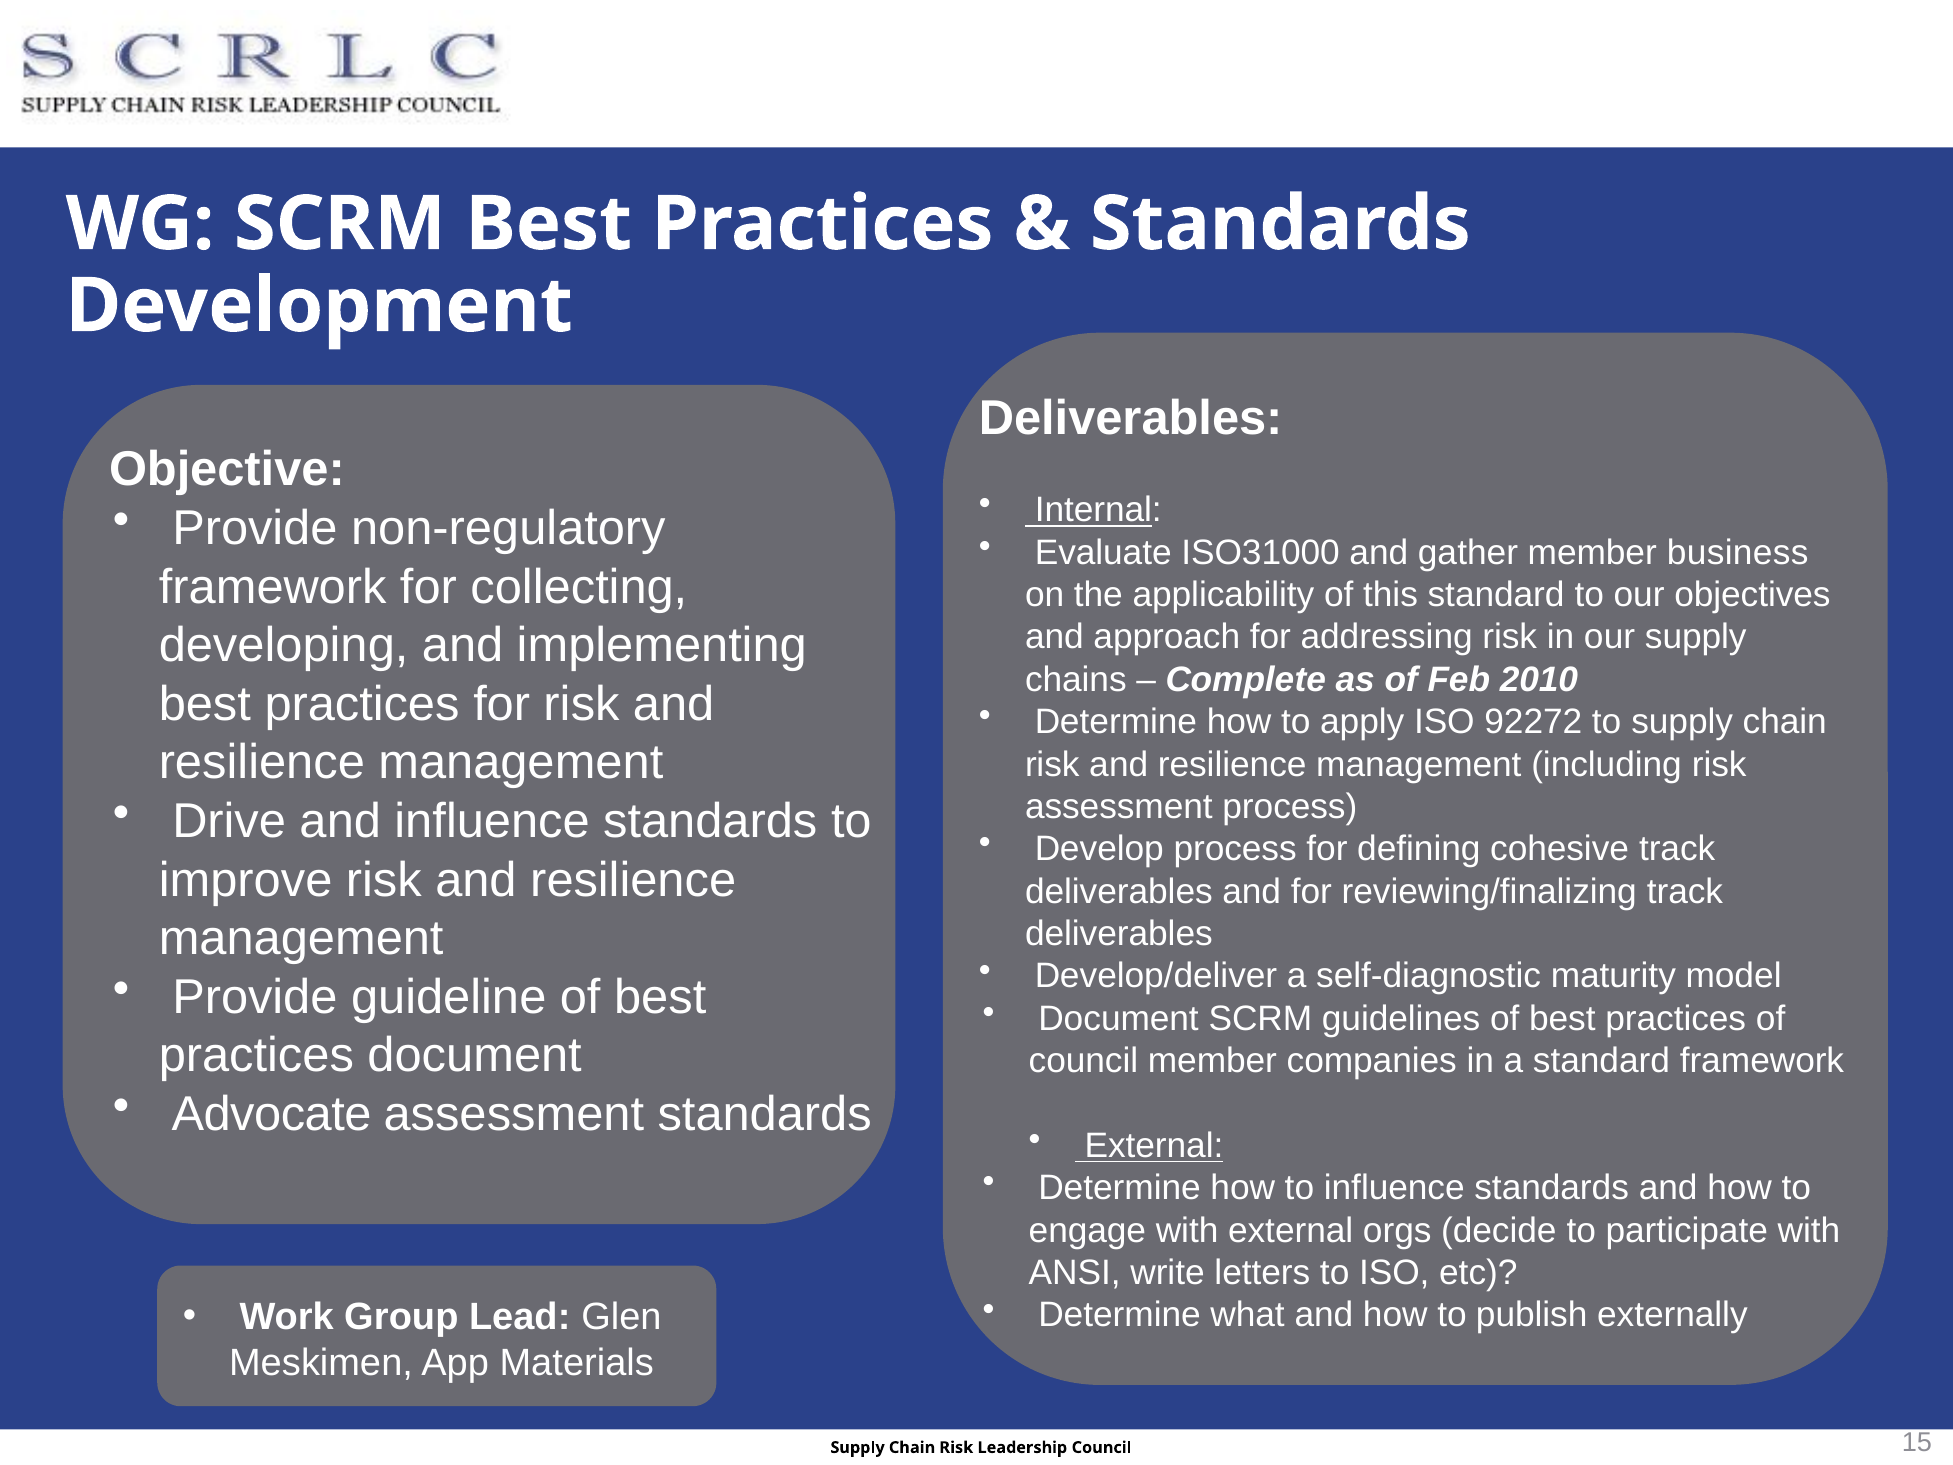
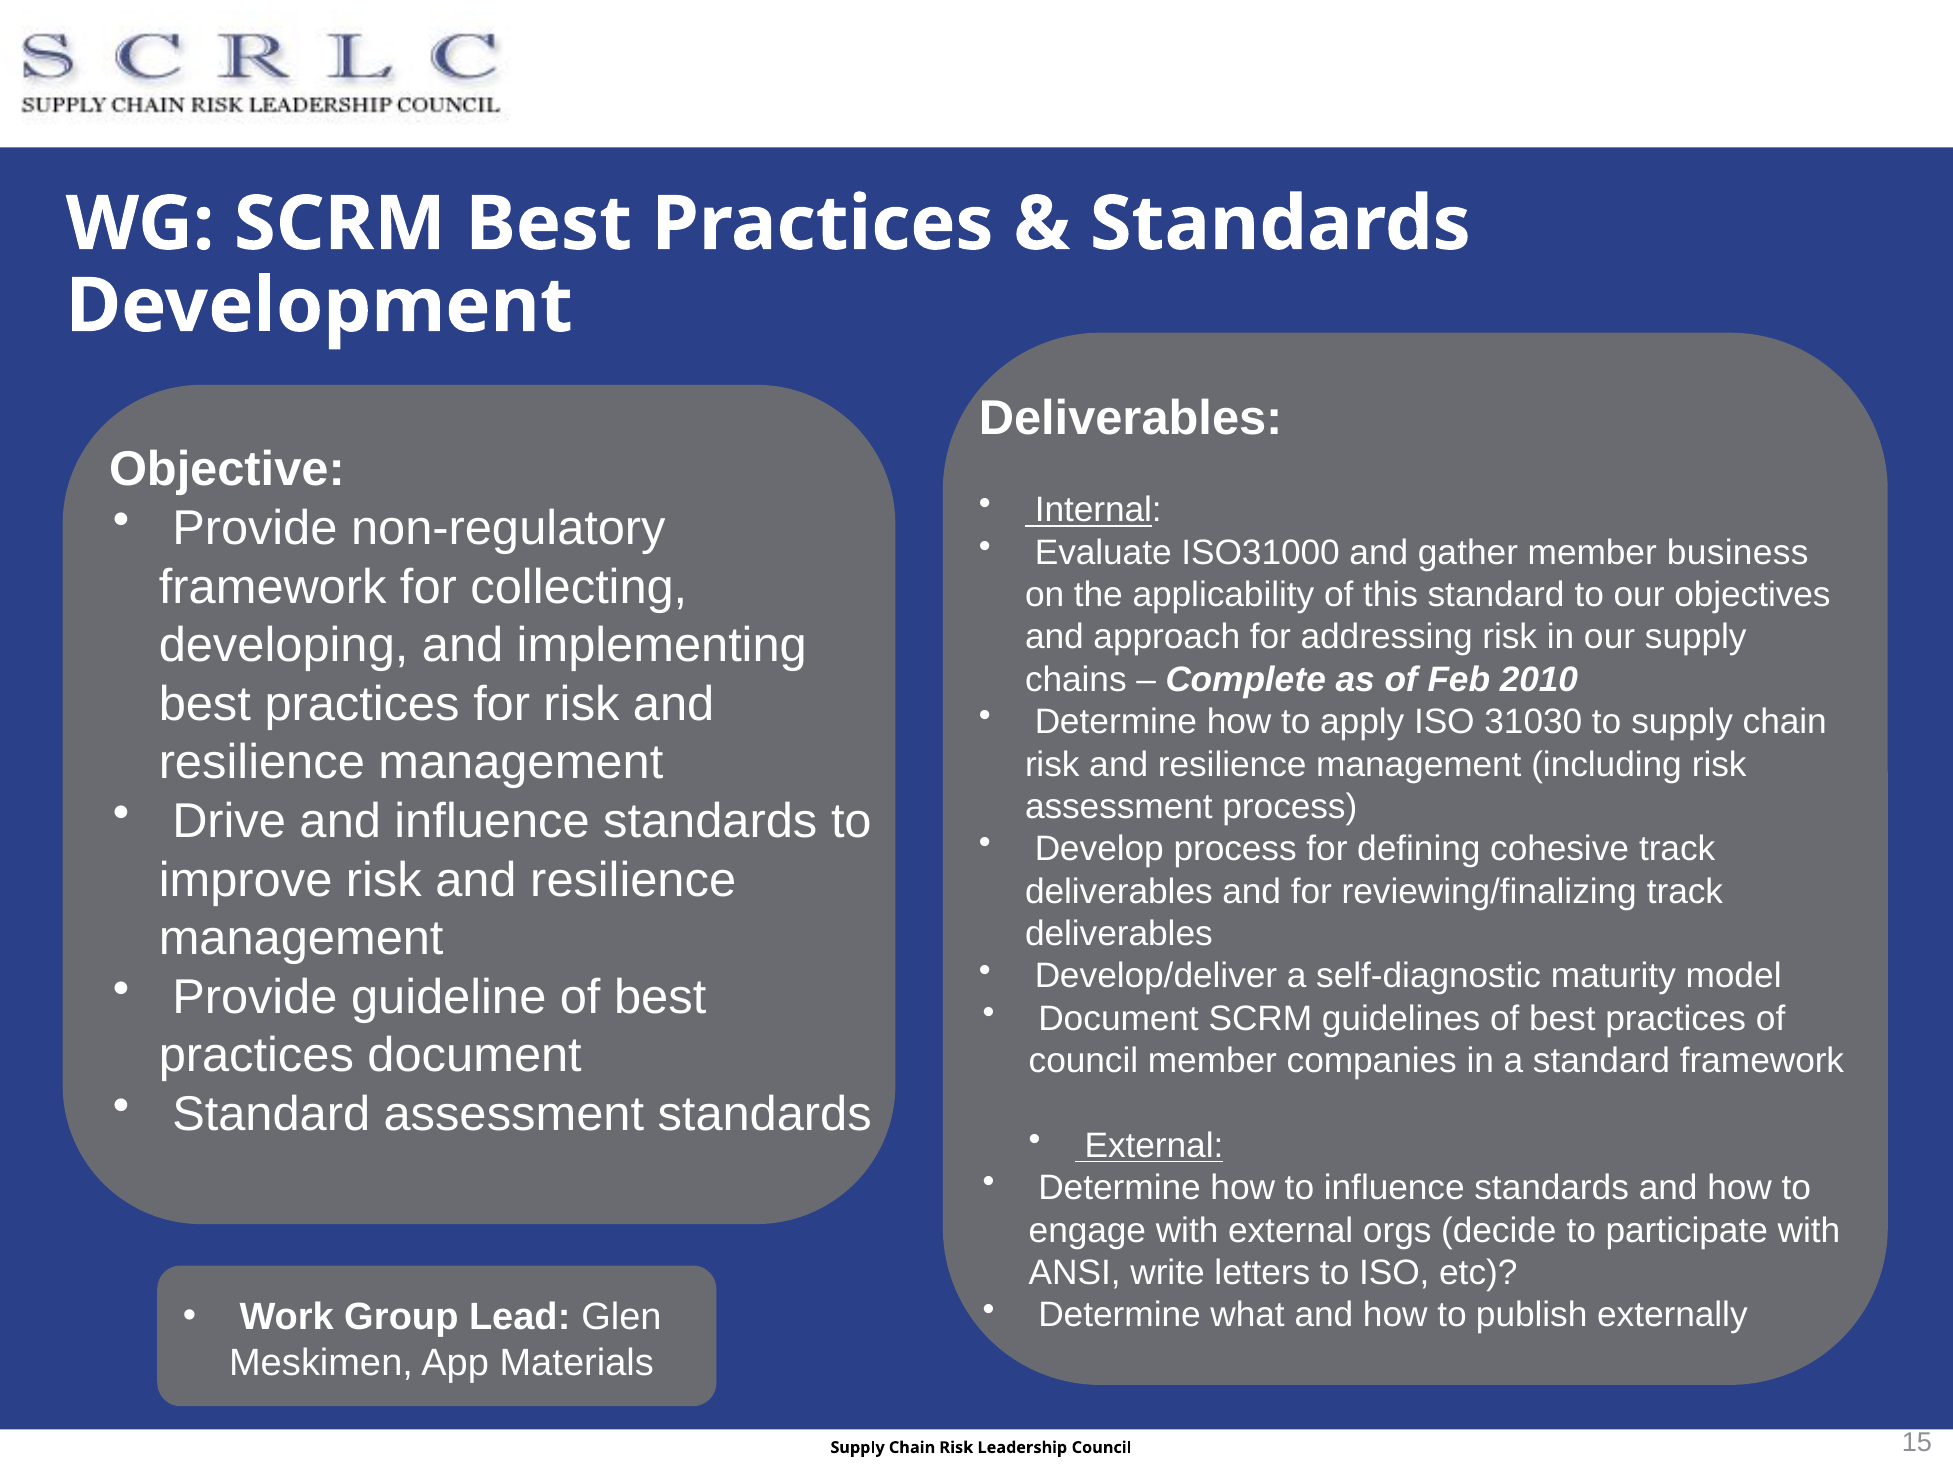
92272: 92272 -> 31030
Advocate at (272, 1114): Advocate -> Standard
